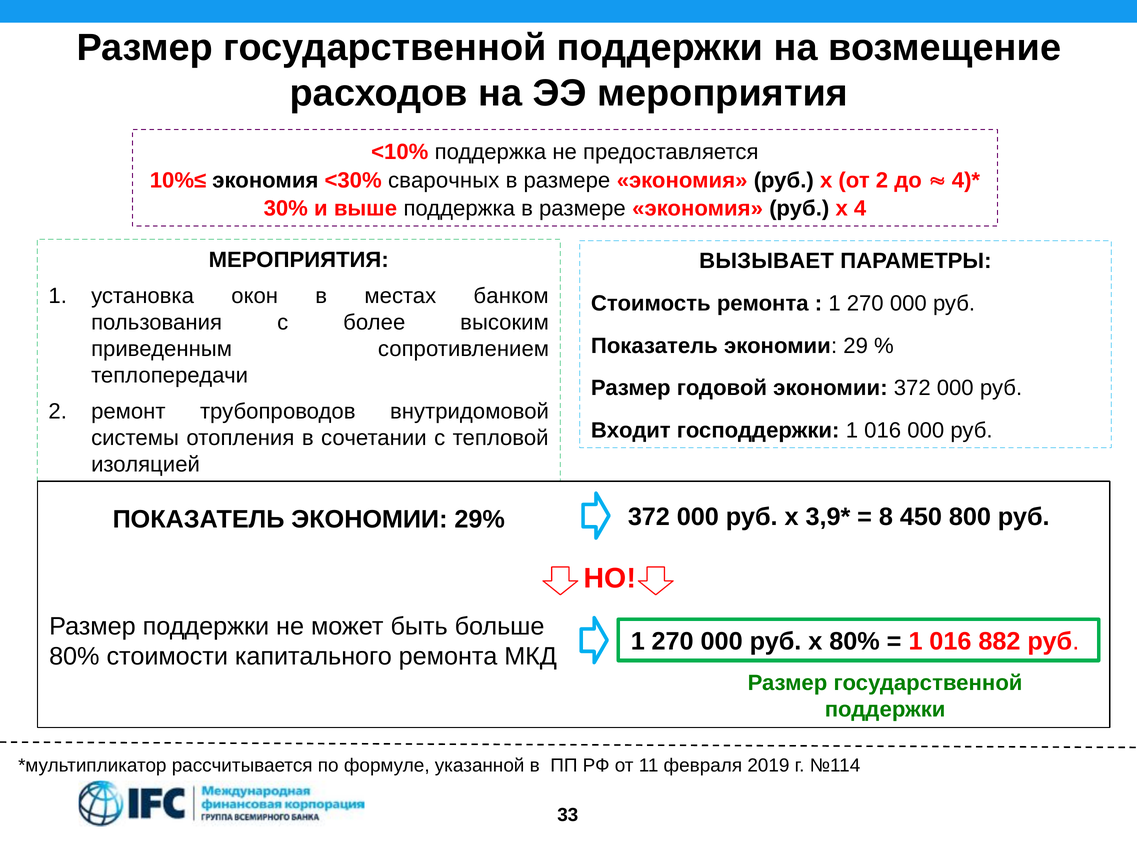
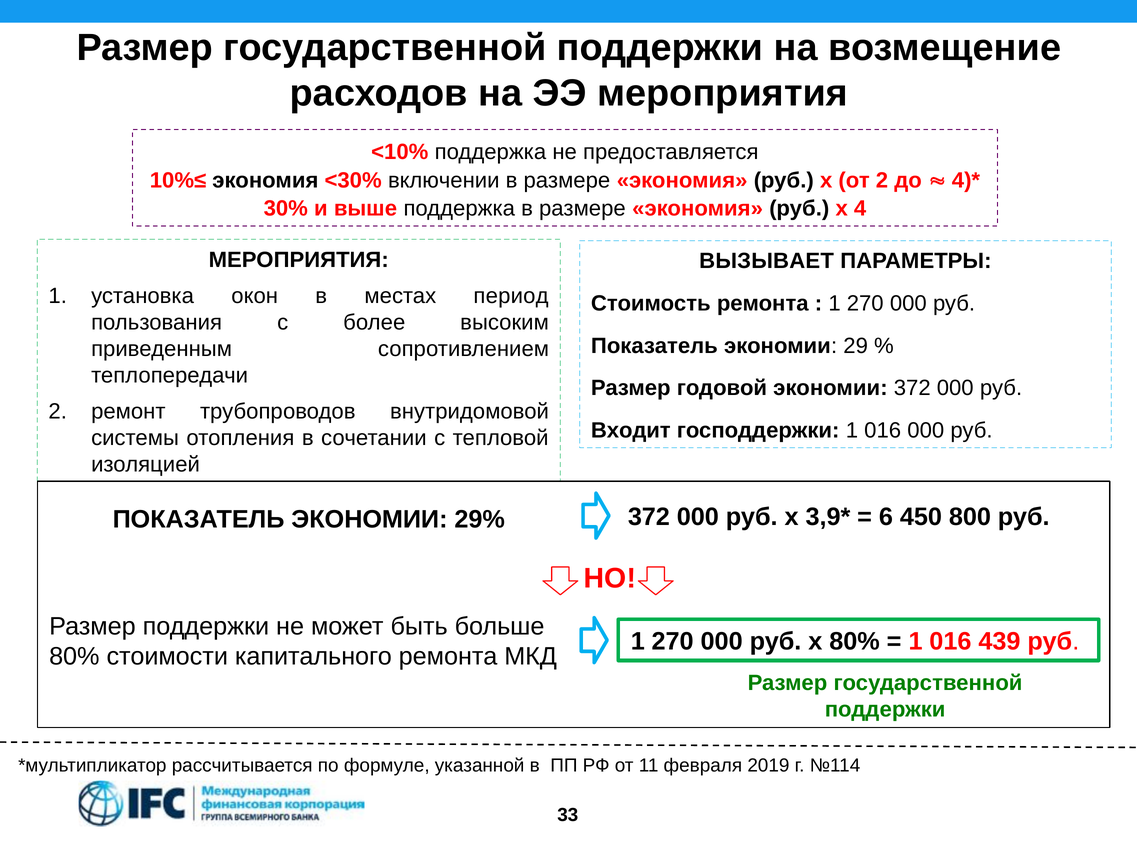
сварочных: сварочных -> включении
банком: банком -> период
8: 8 -> 6
882: 882 -> 439
